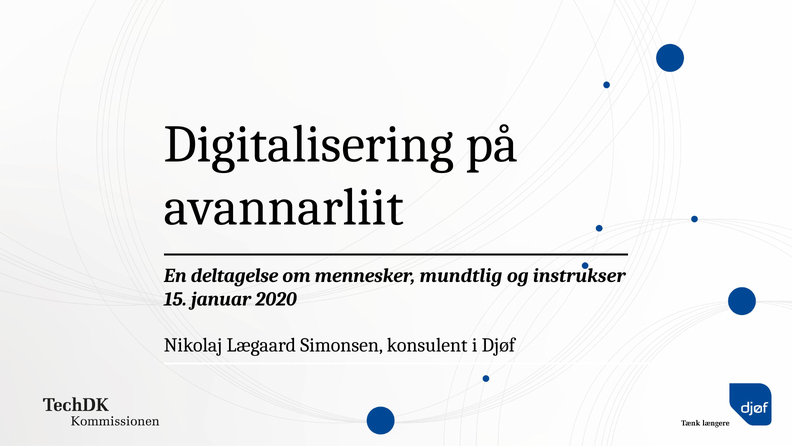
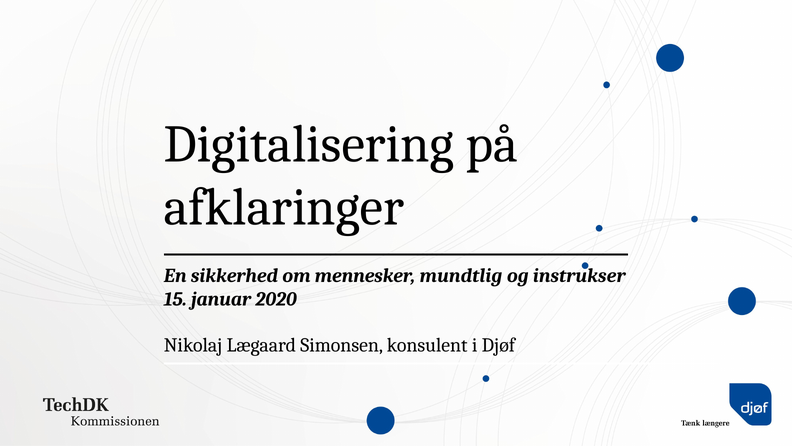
avannarliit: avannarliit -> afklaringer
deltagelse: deltagelse -> sikkerhed
